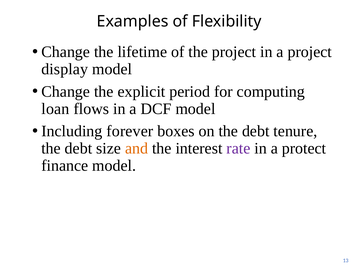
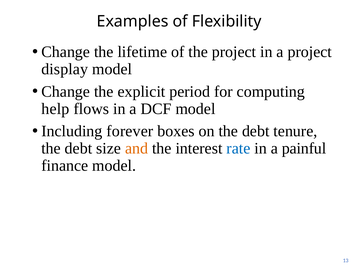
loan: loan -> help
rate colour: purple -> blue
protect: protect -> painful
